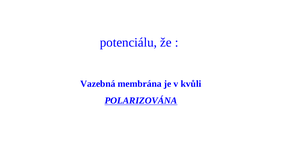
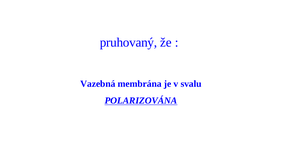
potenciálu: potenciálu -> pruhovaný
kvůli: kvůli -> svalu
